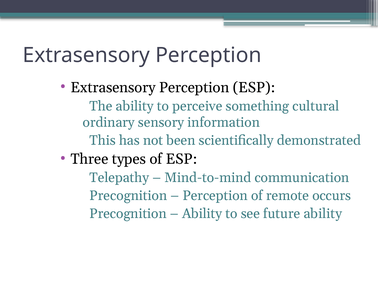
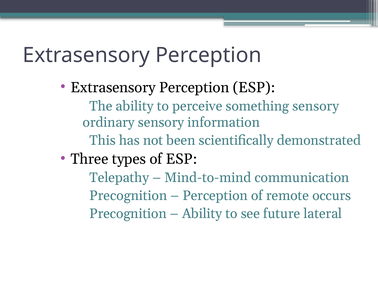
something cultural: cultural -> sensory
future ability: ability -> lateral
